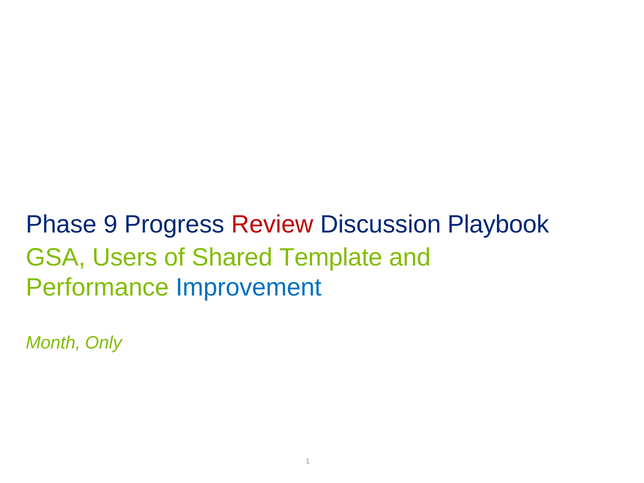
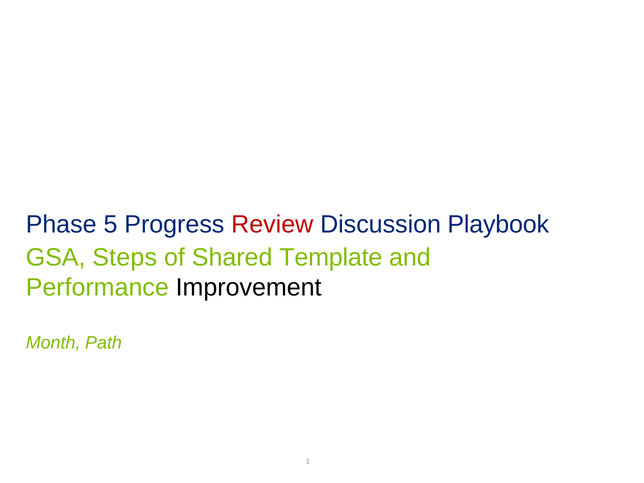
9: 9 -> 5
Users: Users -> Steps
Improvement colour: blue -> black
Only: Only -> Path
